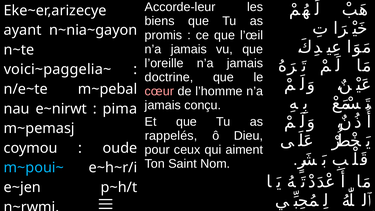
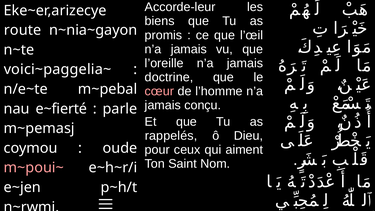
ayant: ayant -> route
e~nirwt: e~nirwt -> e~fierté
pima: pima -> parle
m~poui~ colour: light blue -> pink
